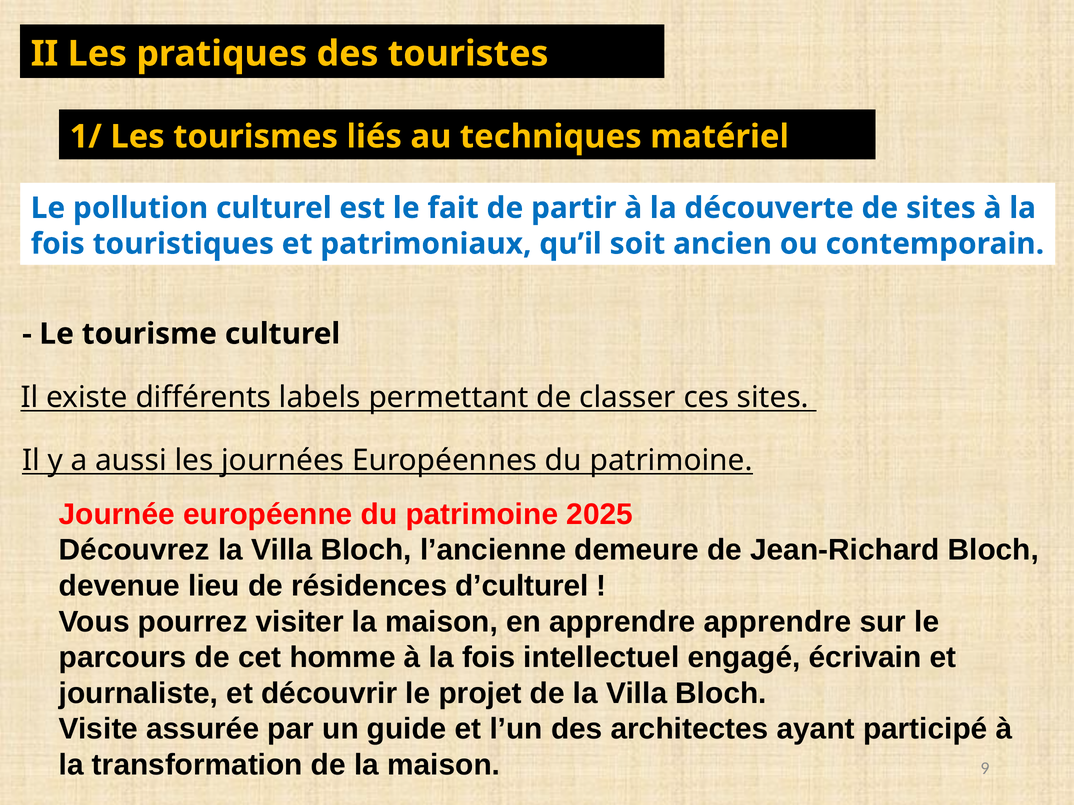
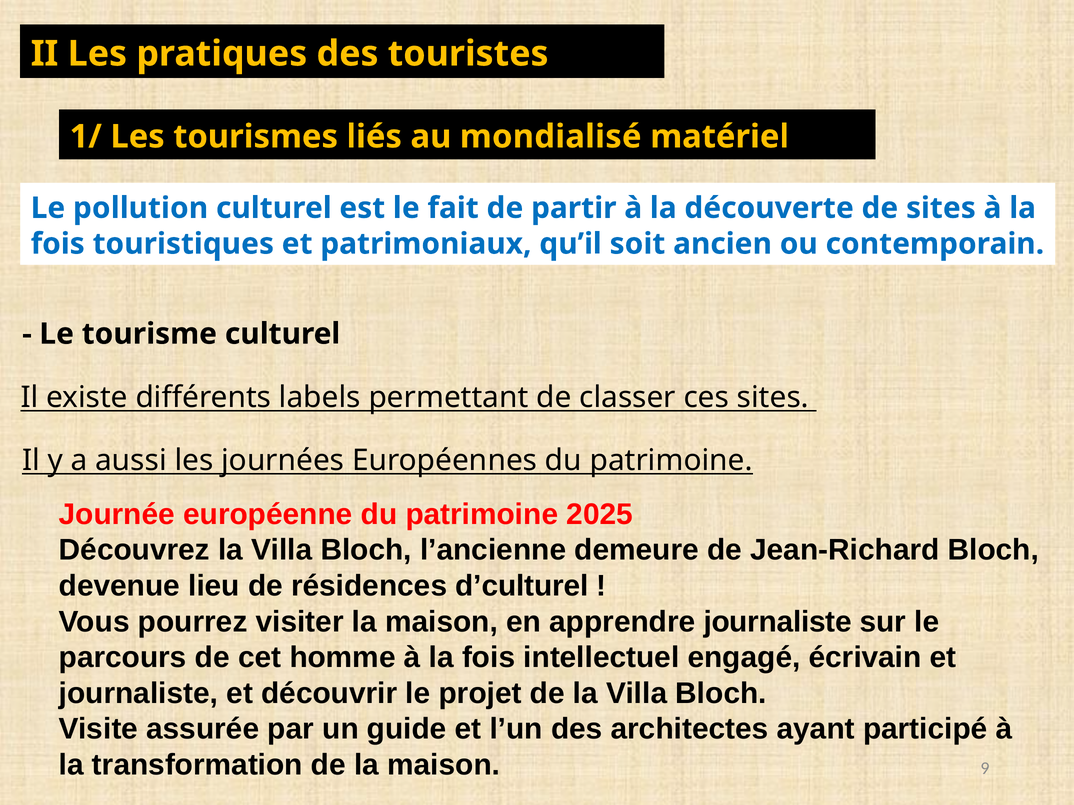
techniques: techniques -> mondialisé
apprendre apprendre: apprendre -> journaliste
